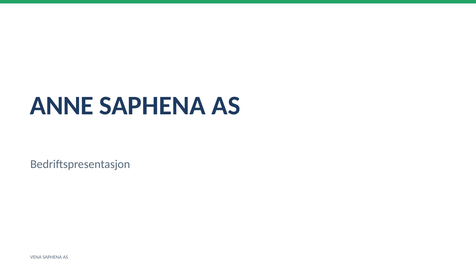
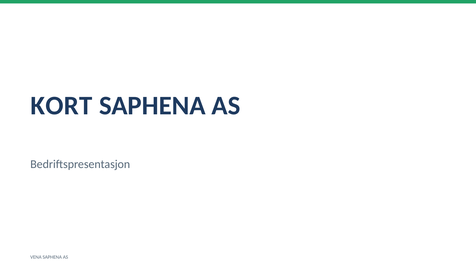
ANNE: ANNE -> KORT
